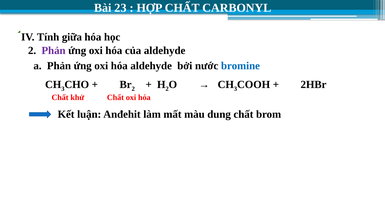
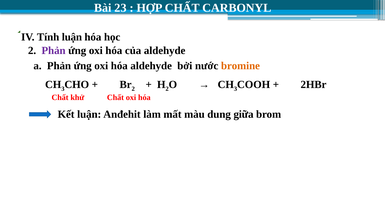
Tính giữa: giữa -> luận
bromine colour: blue -> orange
dung chất: chất -> giữa
